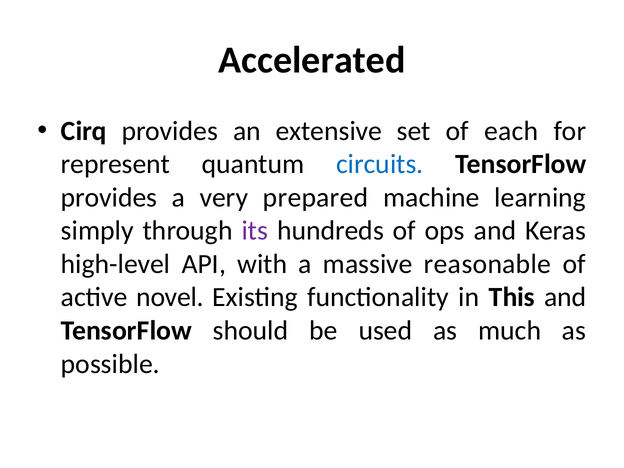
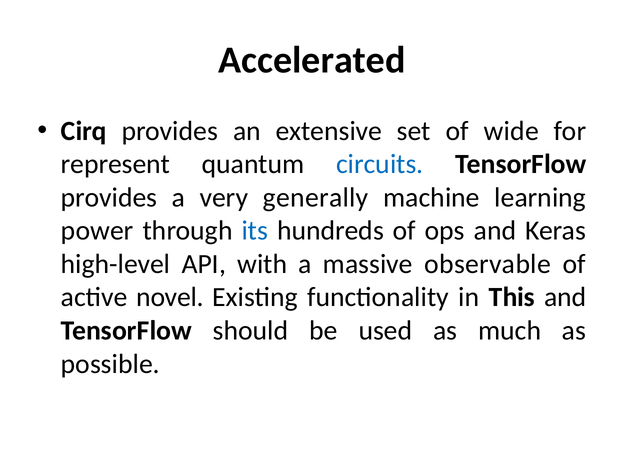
each: each -> wide
prepared: prepared -> generally
simply: simply -> power
its colour: purple -> blue
reasonable: reasonable -> observable
